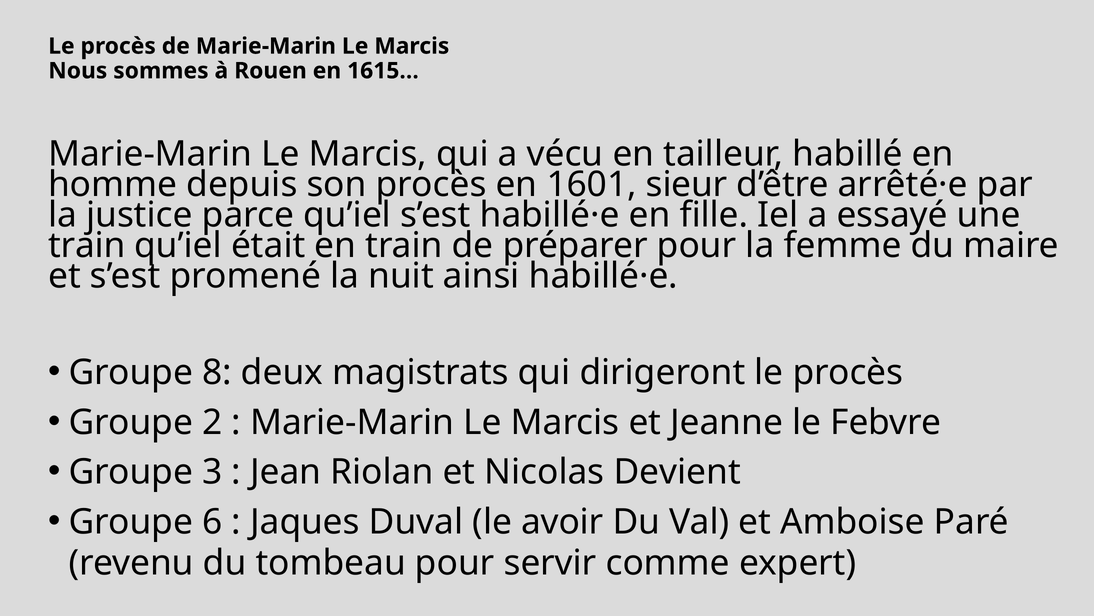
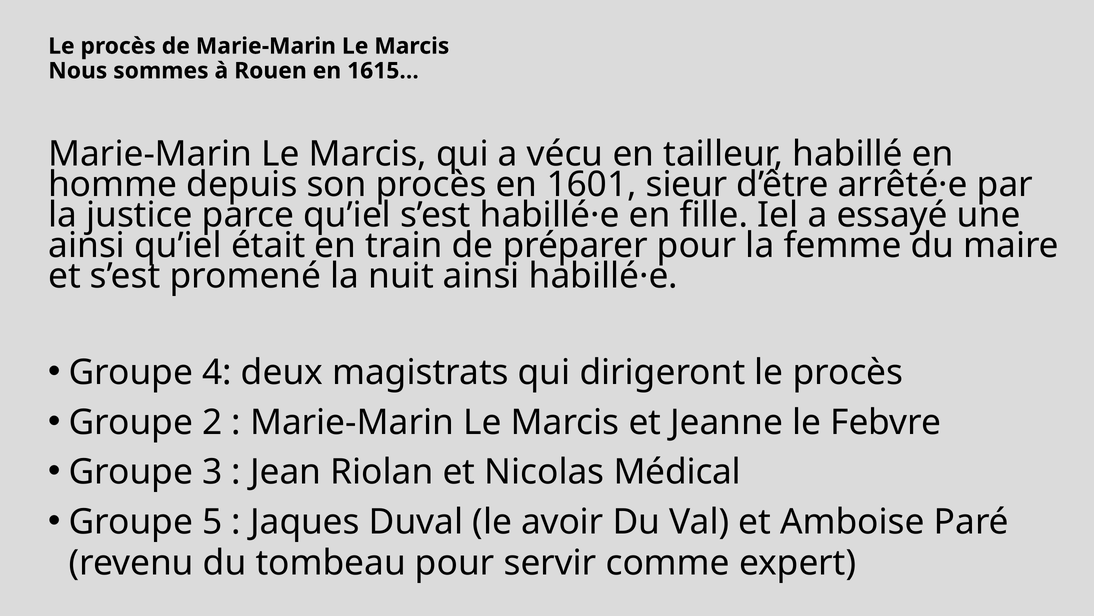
train at (87, 246): train -> ainsi
8: 8 -> 4
Devient: Devient -> Médical
6: 6 -> 5
